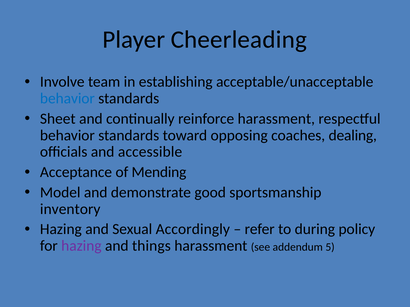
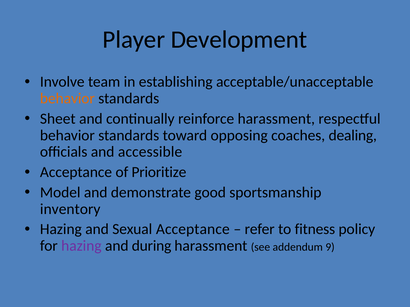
Cheerleading: Cheerleading -> Development
behavior at (67, 99) colour: blue -> orange
Mending: Mending -> Prioritize
Sexual Accordingly: Accordingly -> Acceptance
during: during -> fitness
things: things -> during
5: 5 -> 9
